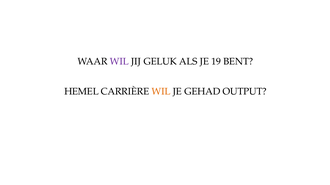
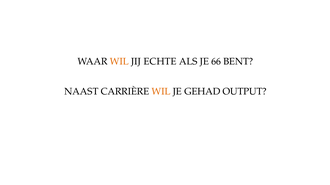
WIL at (119, 62) colour: purple -> orange
GELUK: GELUK -> ECHTE
19: 19 -> 66
HEMEL: HEMEL -> NAAST
